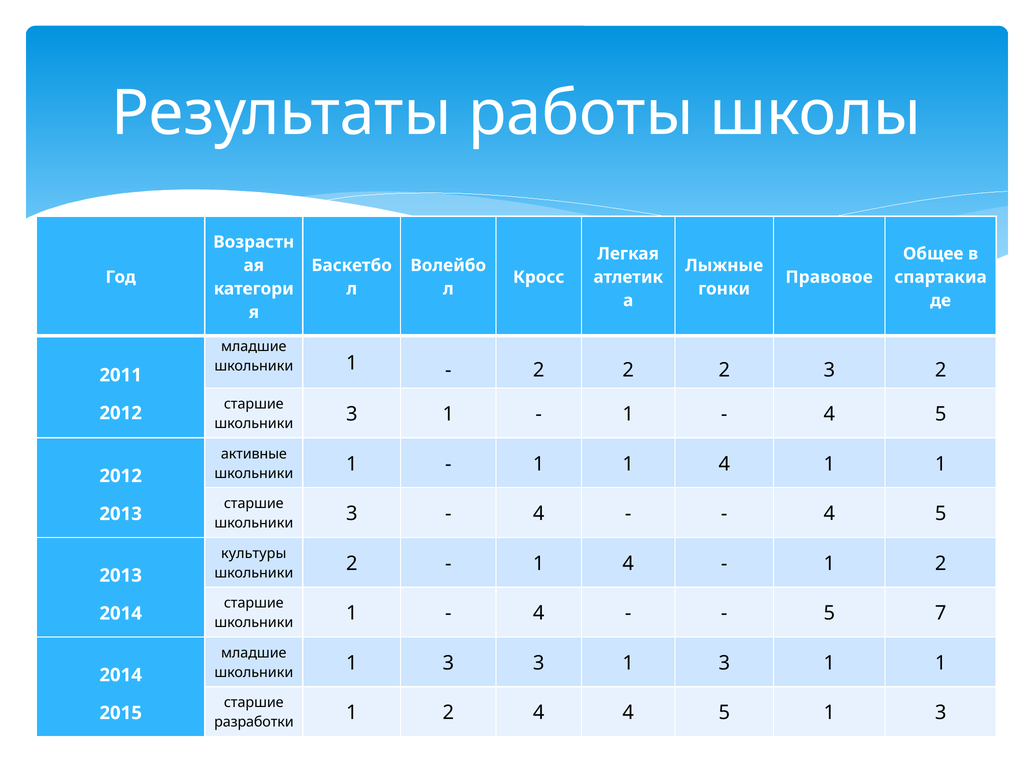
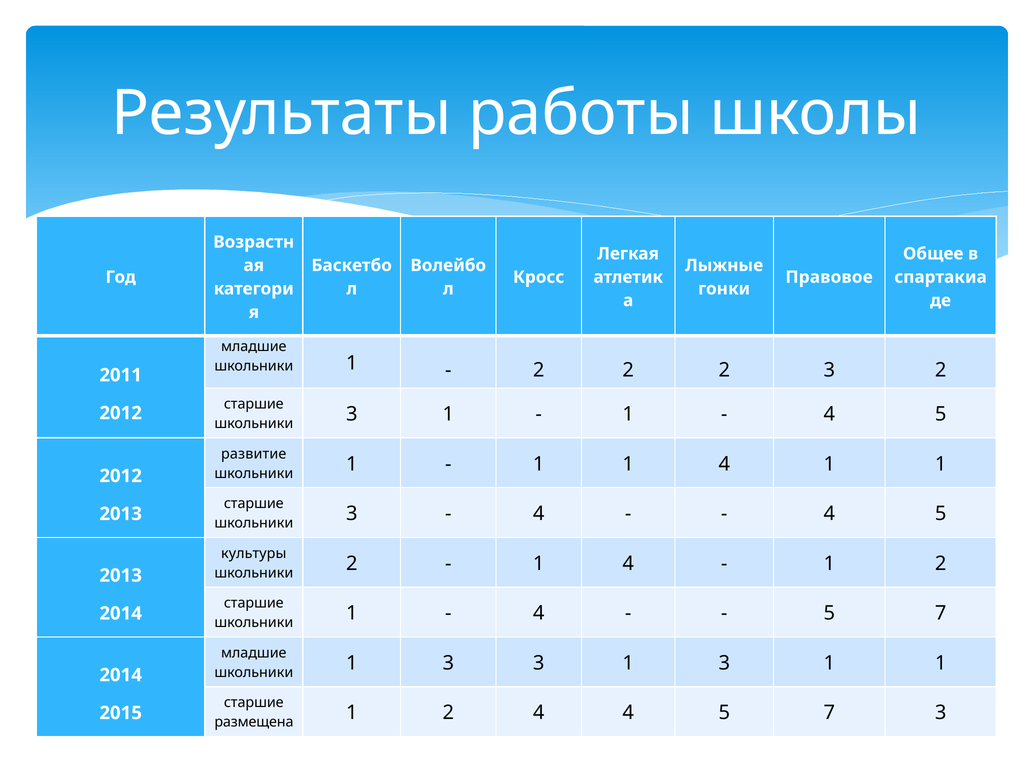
активные: активные -> развитие
разработки: разработки -> размещена
4 5 1: 1 -> 7
